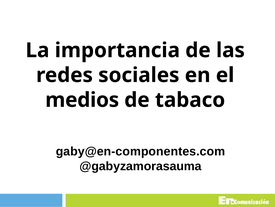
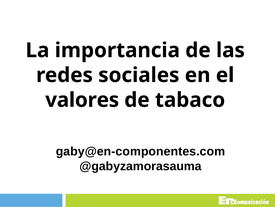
medios: medios -> valores
